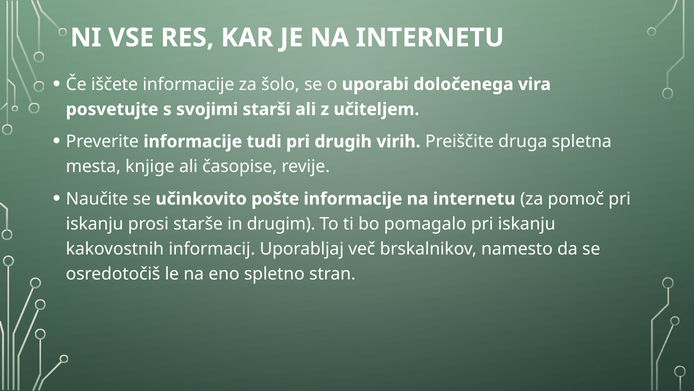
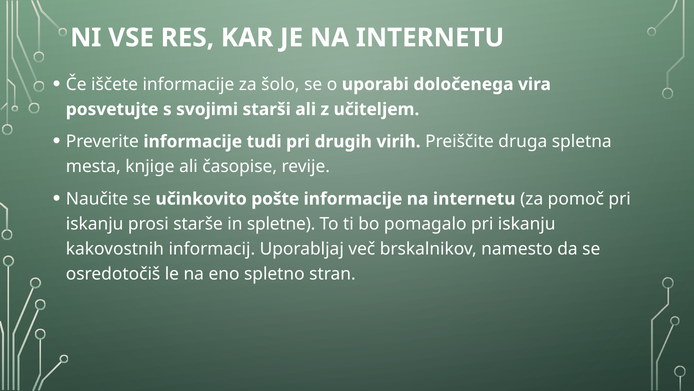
drugim: drugim -> spletne
